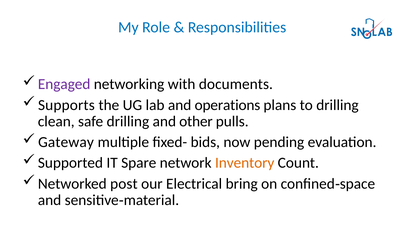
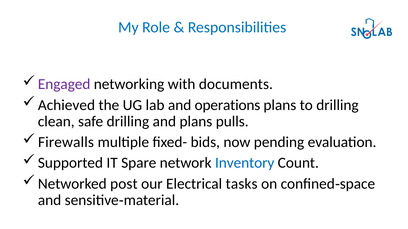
Supports: Supports -> Achieved
and other: other -> plans
Gateway: Gateway -> Firewalls
Inventory colour: orange -> blue
bring: bring -> tasks
